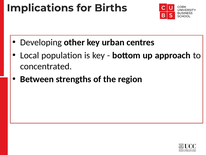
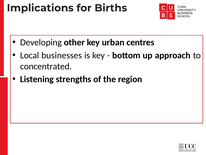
population: population -> businesses
Between: Between -> Listening
